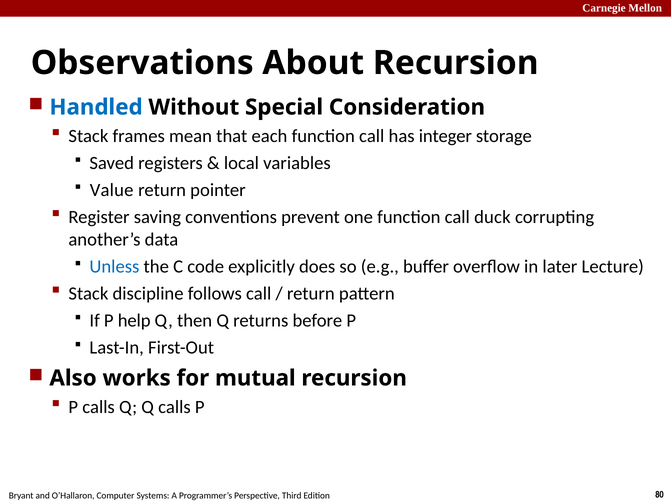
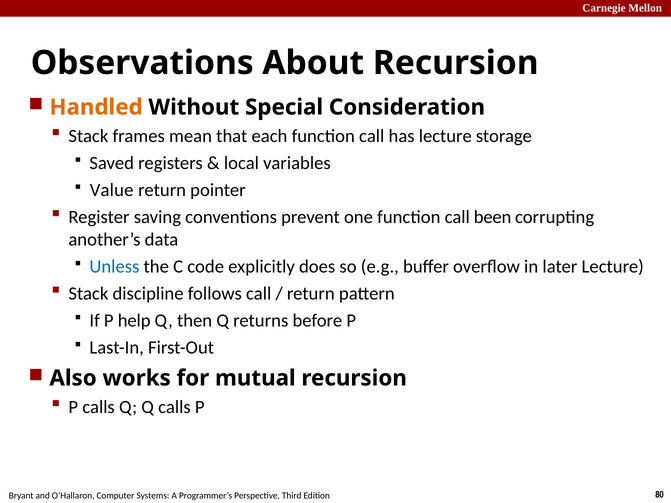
Handled colour: blue -> orange
has integer: integer -> lecture
duck: duck -> been
